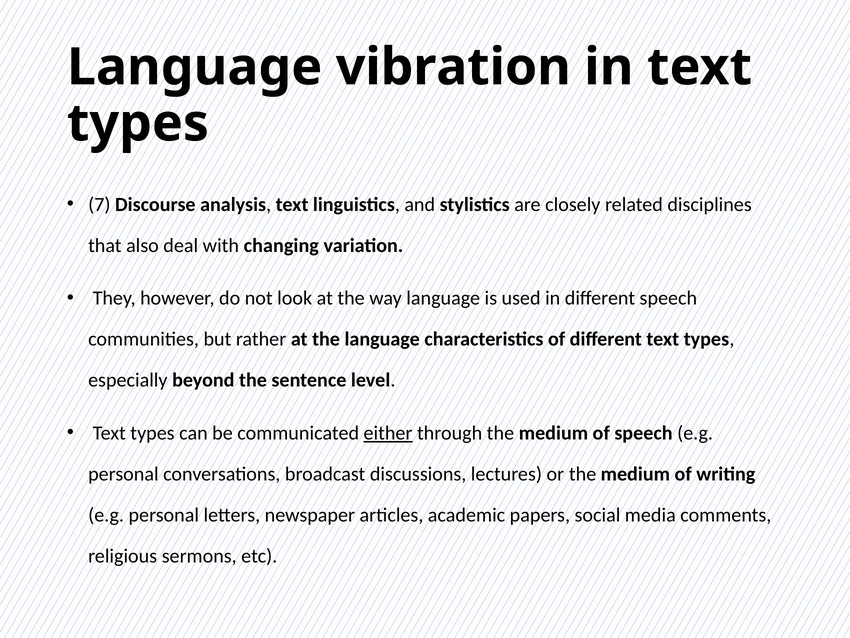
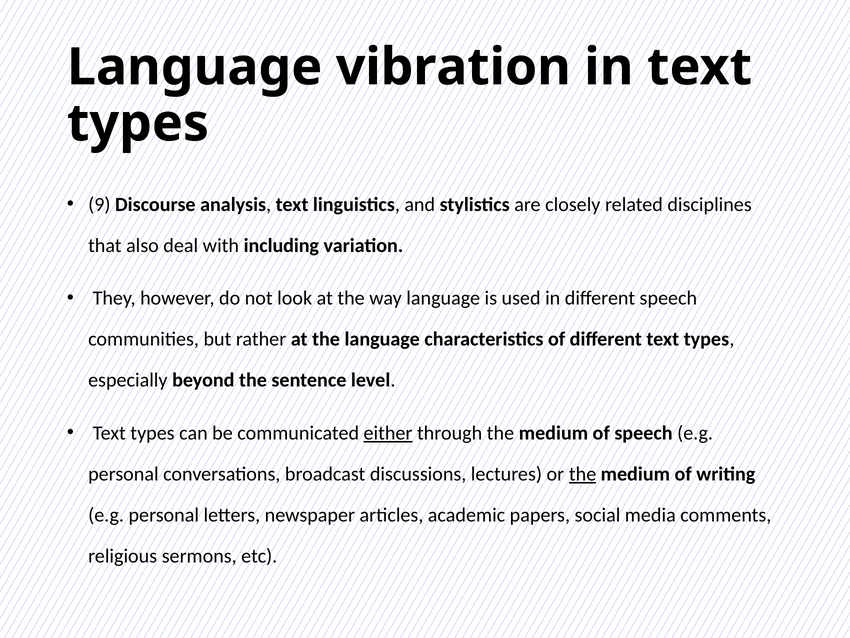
7: 7 -> 9
changing: changing -> including
the at (583, 474) underline: none -> present
